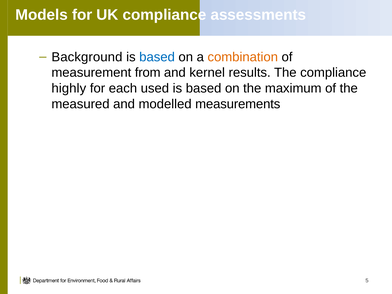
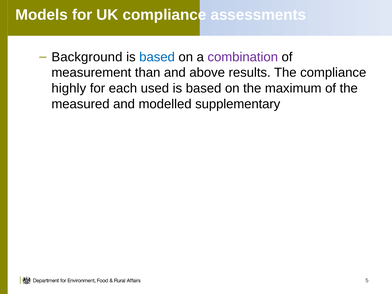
combination colour: orange -> purple
from: from -> than
kernel: kernel -> above
measurements: measurements -> supplementary
